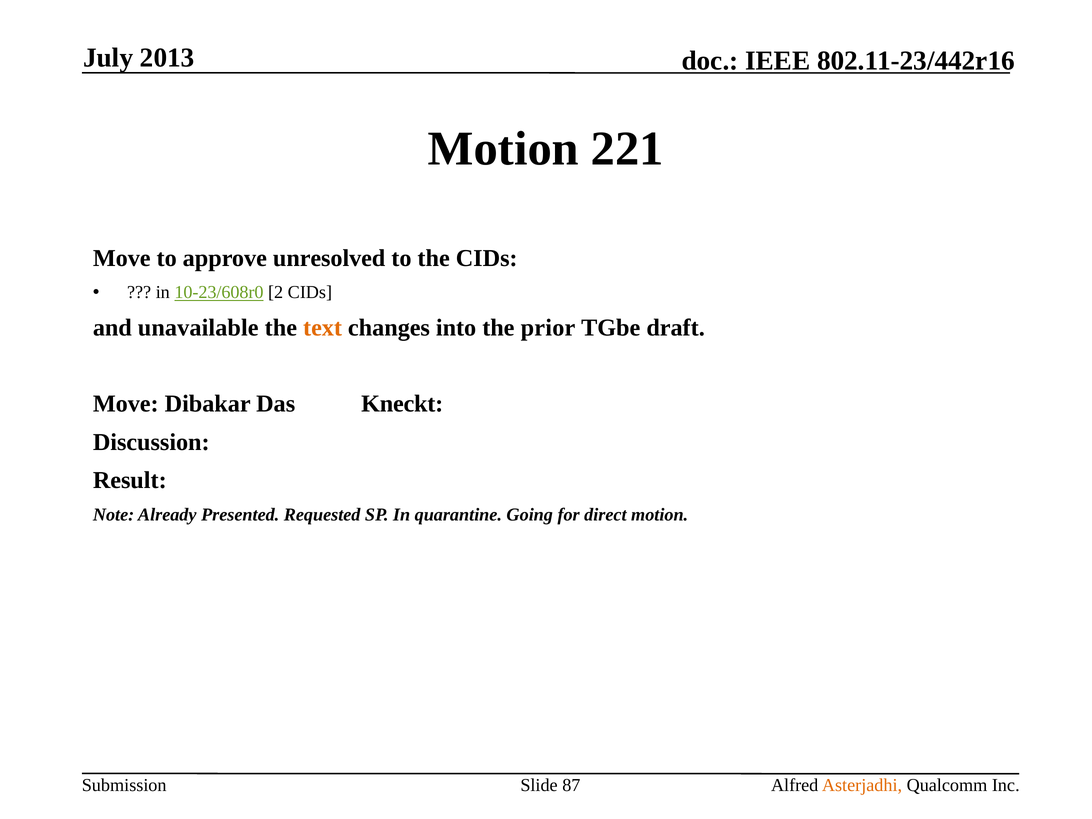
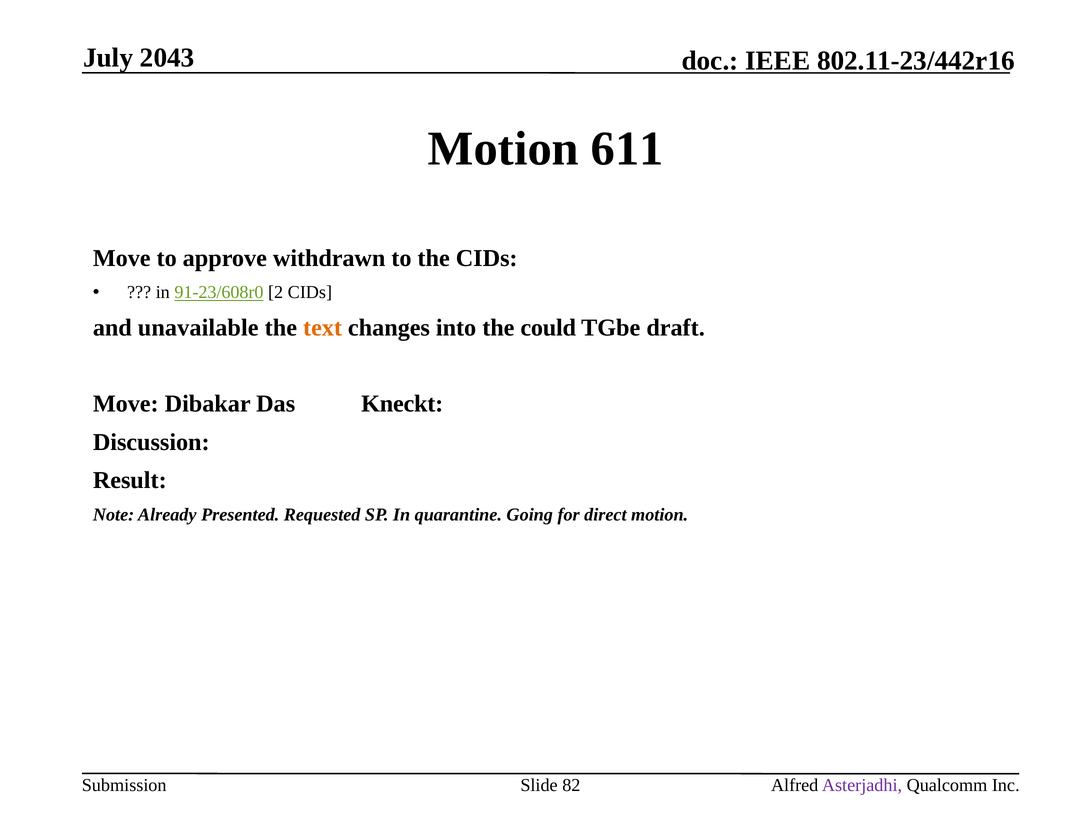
2013: 2013 -> 2043
221: 221 -> 611
unresolved: unresolved -> withdrawn
10-23/608r0: 10-23/608r0 -> 91-23/608r0
prior: prior -> could
87: 87 -> 82
Asterjadhi colour: orange -> purple
